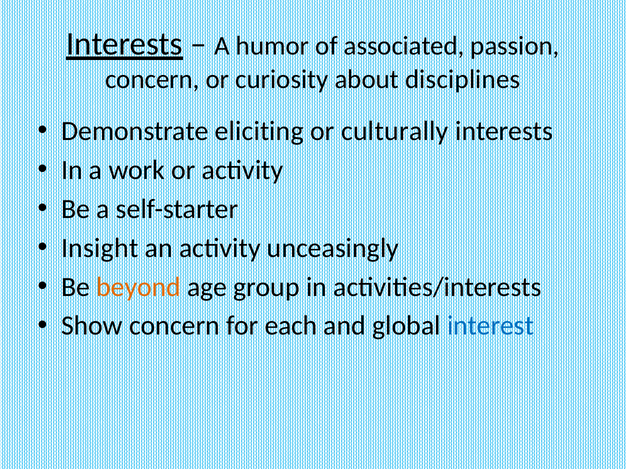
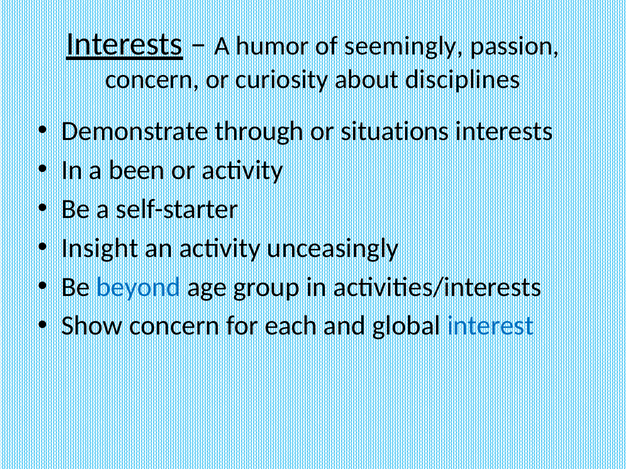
associated: associated -> seemingly
eliciting: eliciting -> through
culturally: culturally -> situations
work: work -> been
beyond colour: orange -> blue
